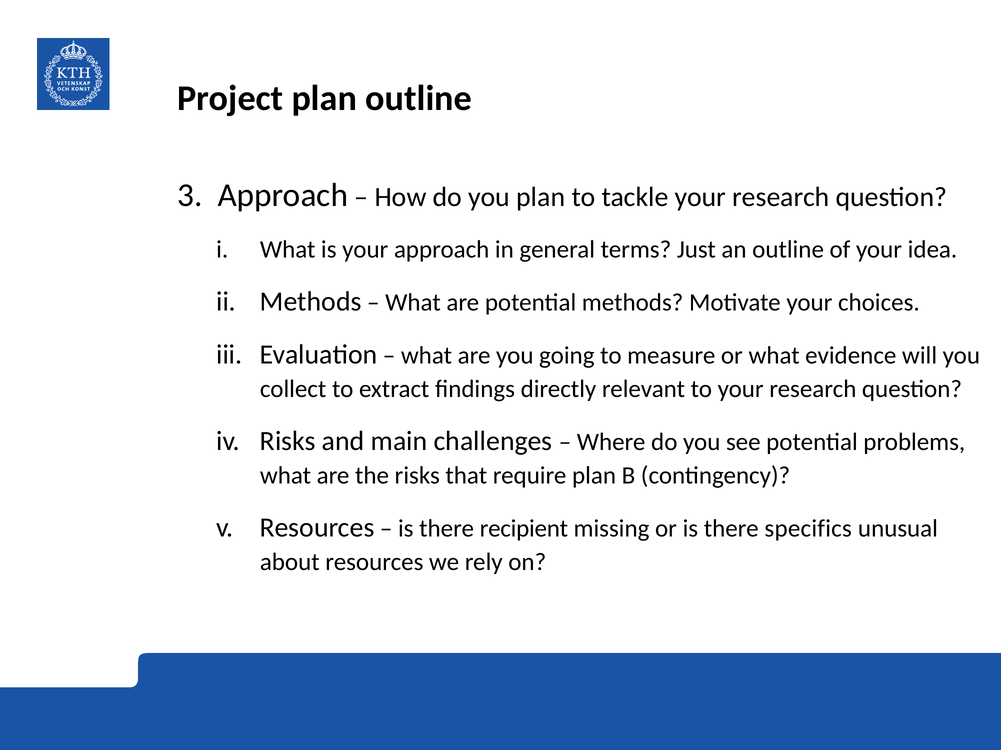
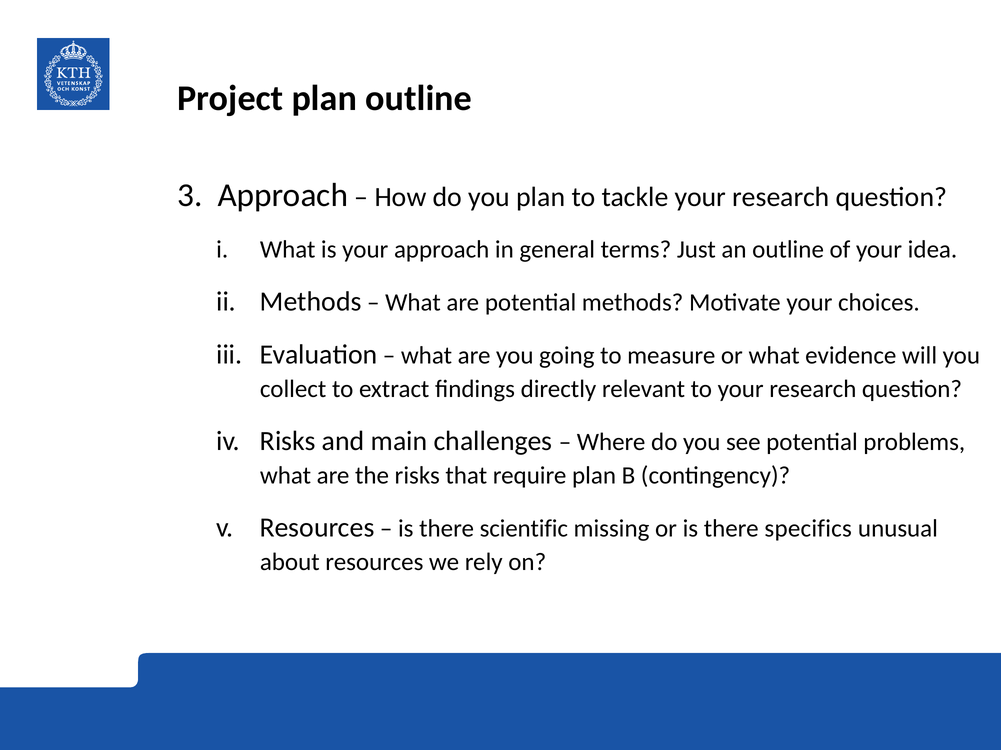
recipient: recipient -> scientific
